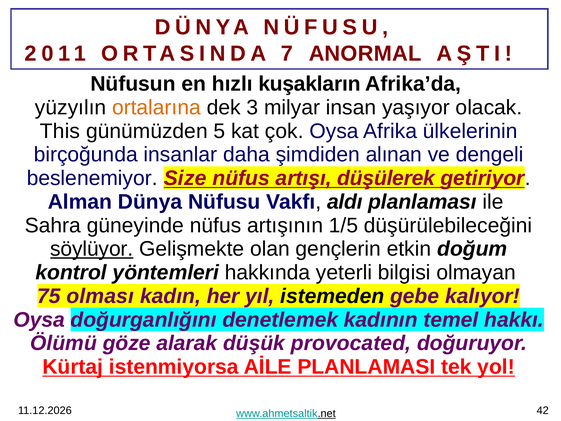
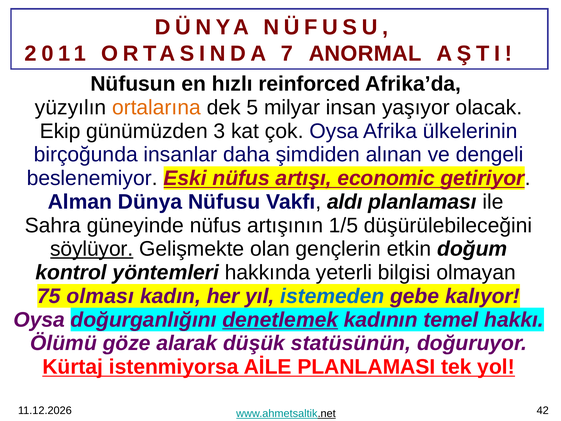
kuşakların: kuşakların -> reinforced
3: 3 -> 5
This: This -> Ekip
5: 5 -> 3
Size: Size -> Eski
düşülerek: düşülerek -> economic
istemeden colour: black -> blue
denetlemek underline: none -> present
provocated: provocated -> statüsünün
